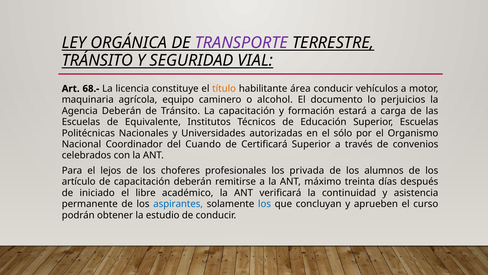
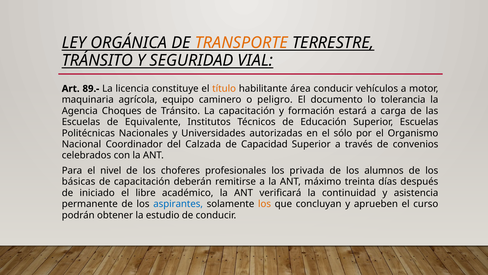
TRANSPORTE colour: purple -> orange
68.-: 68.- -> 89.-
alcohol: alcohol -> peligro
perjuicios: perjuicios -> tolerancia
Agencia Deberán: Deberán -> Choques
Cuando: Cuando -> Calzada
Certificará: Certificará -> Capacidad
lejos: lejos -> nivel
artículo: artículo -> básicas
los at (265, 204) colour: blue -> orange
